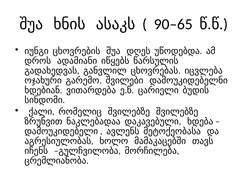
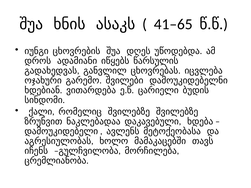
90–65: 90–65 -> 41–65
